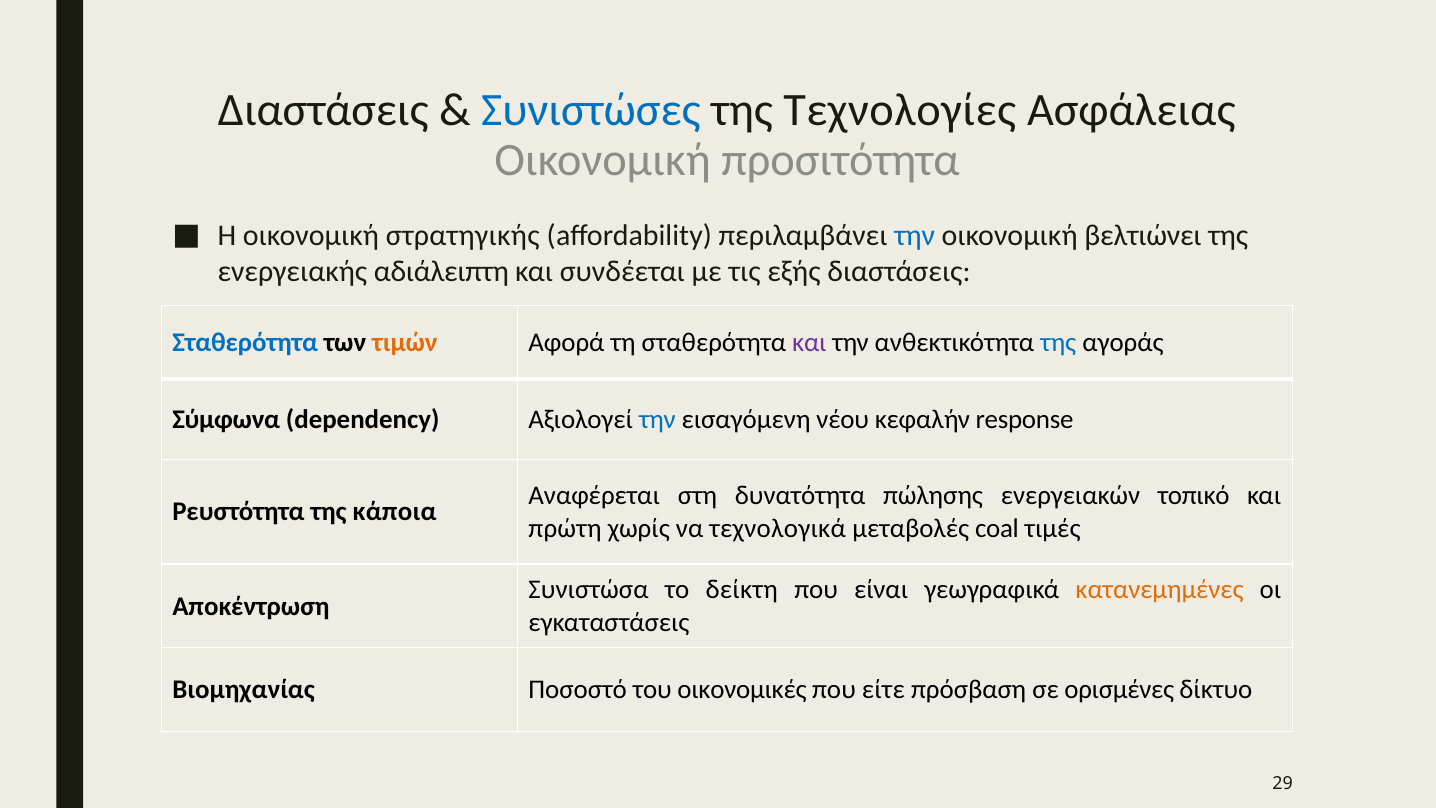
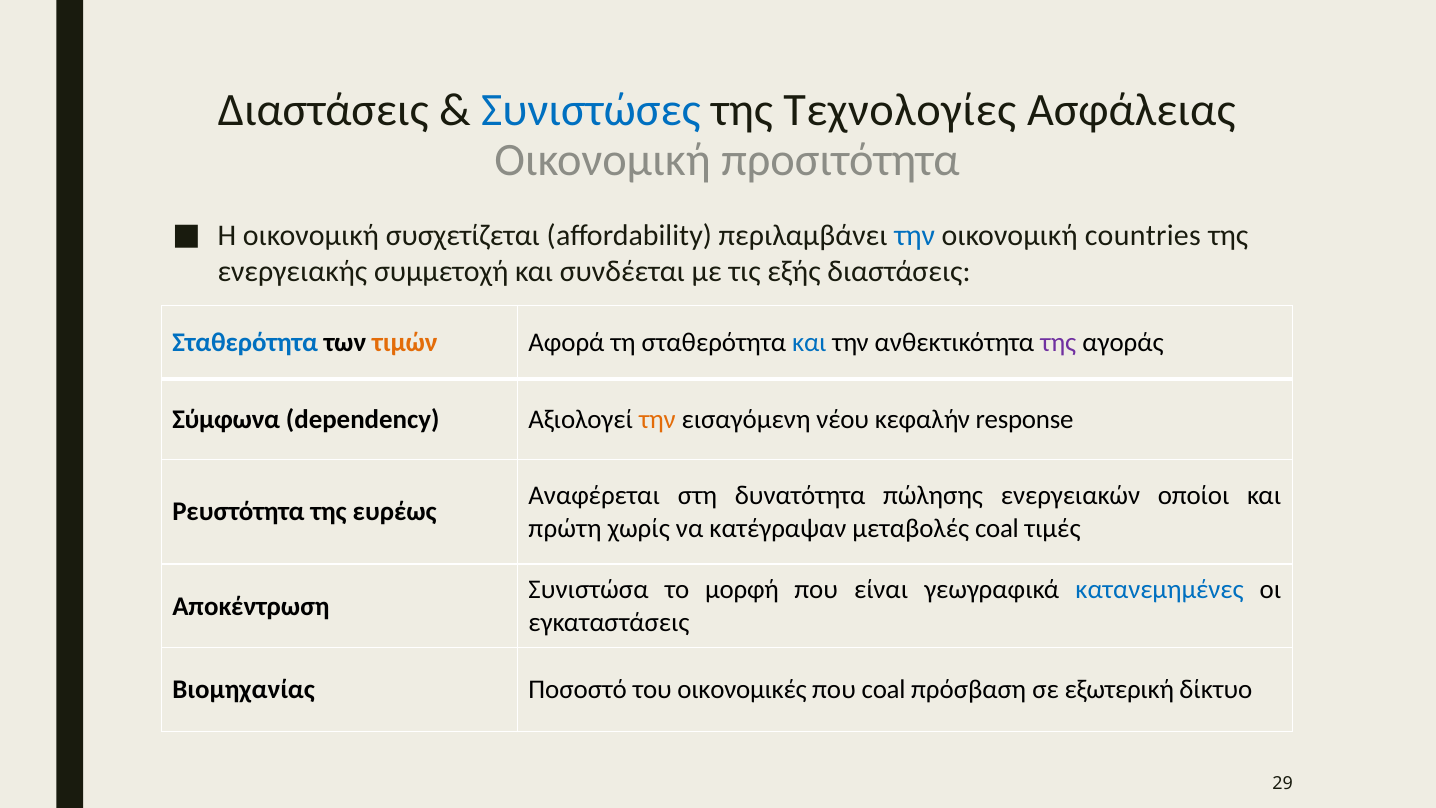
στρατηγικής: στρατηγικής -> συσχετίζεται
βελτιώνει: βελτιώνει -> countries
αδιάλειπτη: αδιάλειπτη -> συμμετοχή
και at (809, 343) colour: purple -> blue
της at (1058, 343) colour: blue -> purple
την at (657, 419) colour: blue -> orange
τοπικό: τοπικό -> οποίοι
κάποια: κάποια -> ευρέως
τεχνολογικά: τεχνολογικά -> κατέγραψαν
δείκτη: δείκτη -> μορφή
κατανεμημένες colour: orange -> blue
που είτε: είτε -> coal
ορισμένες: ορισμένες -> εξωτερική
